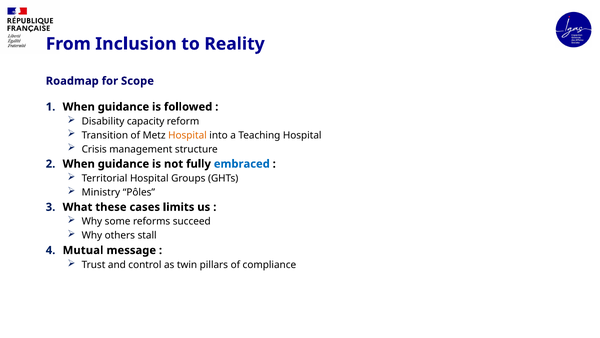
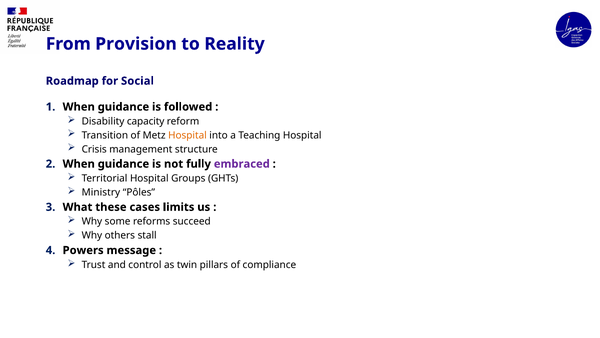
Inclusion: Inclusion -> Provision
Scope: Scope -> Social
embraced colour: blue -> purple
Mutual: Mutual -> Powers
